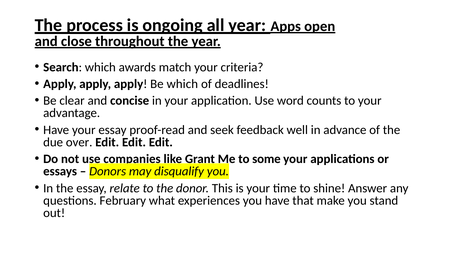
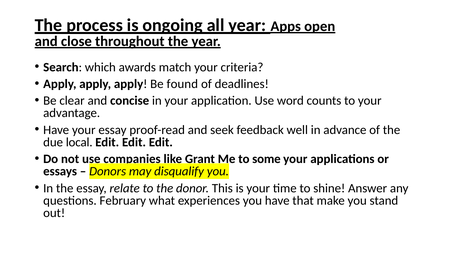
Be which: which -> found
over: over -> local
